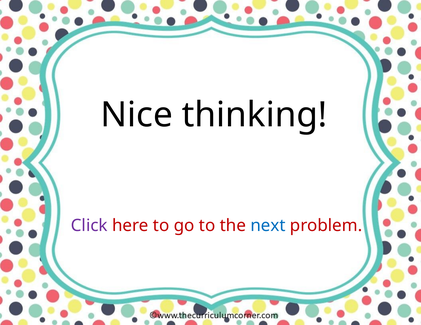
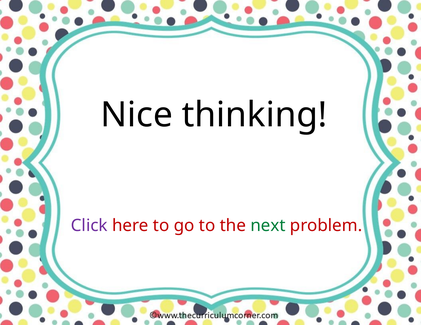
next colour: blue -> green
